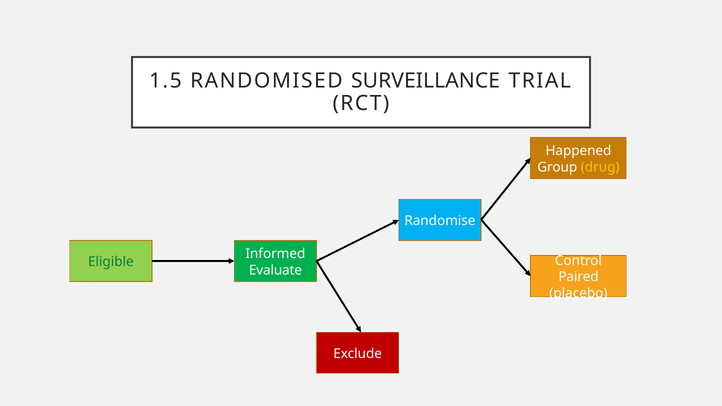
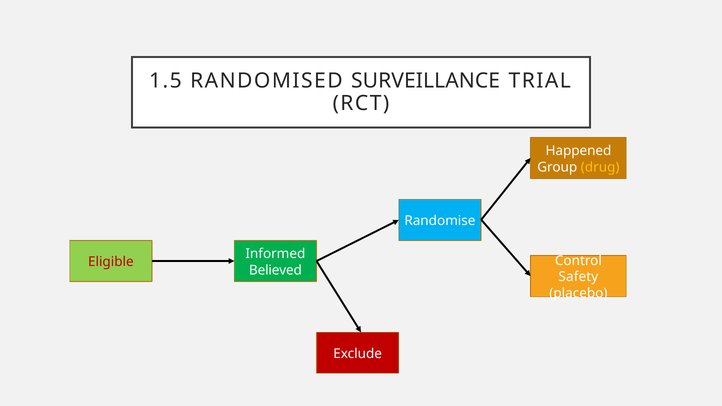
Eligible colour: green -> red
Evaluate: Evaluate -> Believed
Paired: Paired -> Safety
